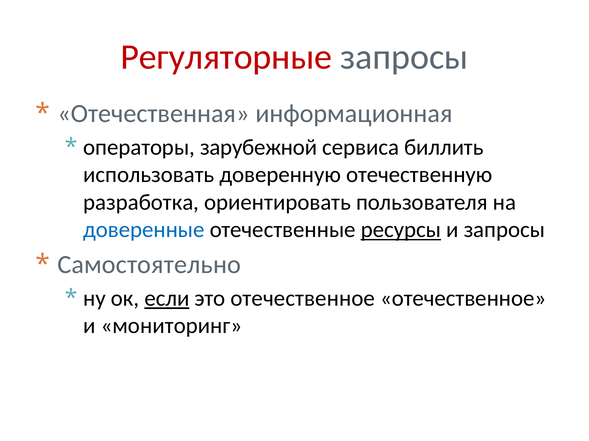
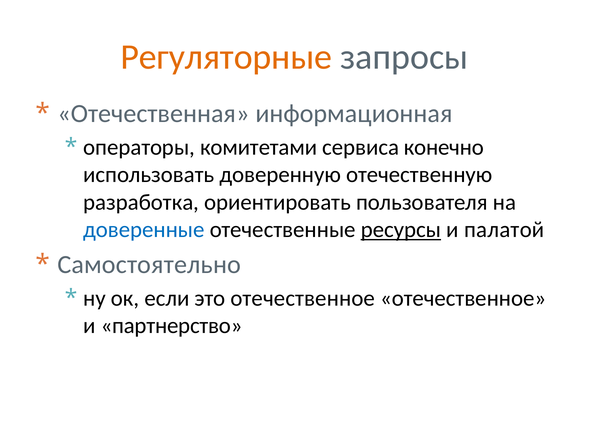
Регуляторные colour: red -> orange
зарубежной: зарубежной -> комитетами
биллить: биллить -> конечно
и запросы: запросы -> палатой
если underline: present -> none
мониторинг: мониторинг -> партнерство
